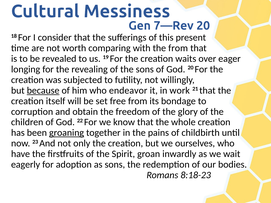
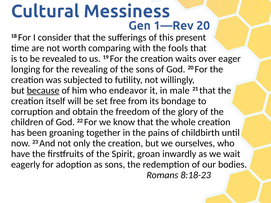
7—Rev: 7—Rev -> 1—Rev
the from: from -> fools
work: work -> male
groaning underline: present -> none
